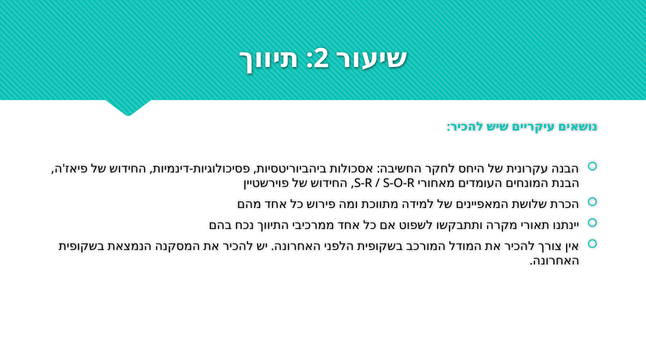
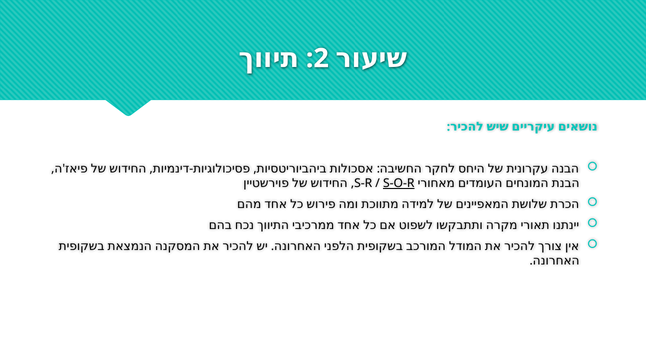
S-O-R underline: none -> present
